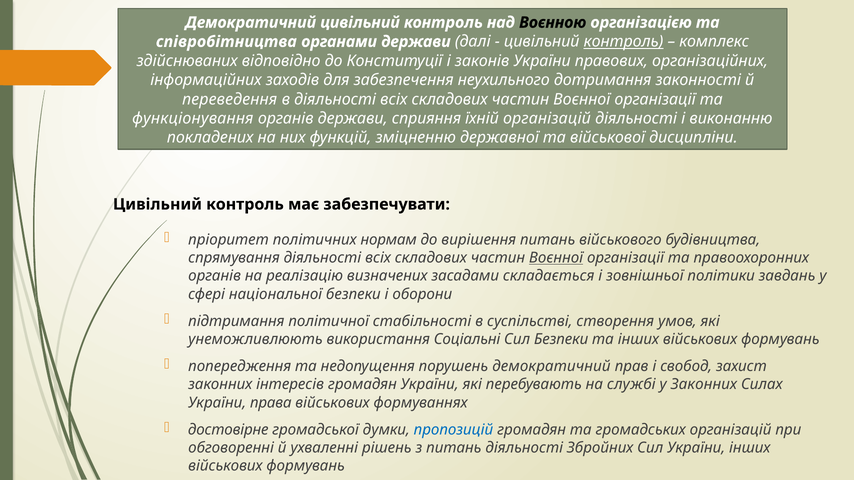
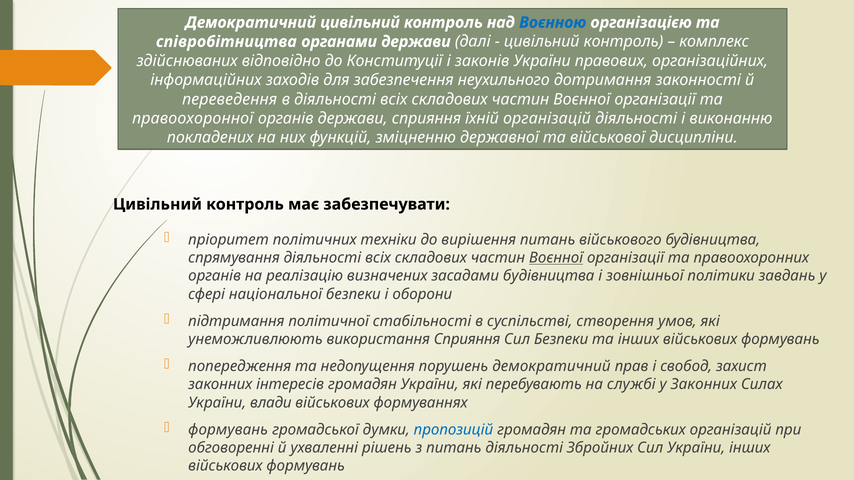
Воєнною colour: black -> blue
контроль at (624, 42) underline: present -> none
функціонування: функціонування -> правоохоронної
нормам: нормам -> техніки
засадами складається: складається -> будівництва
використання Соціальні: Соціальні -> Сприяння
права: права -> влади
достовірне at (228, 430): достовірне -> формувань
